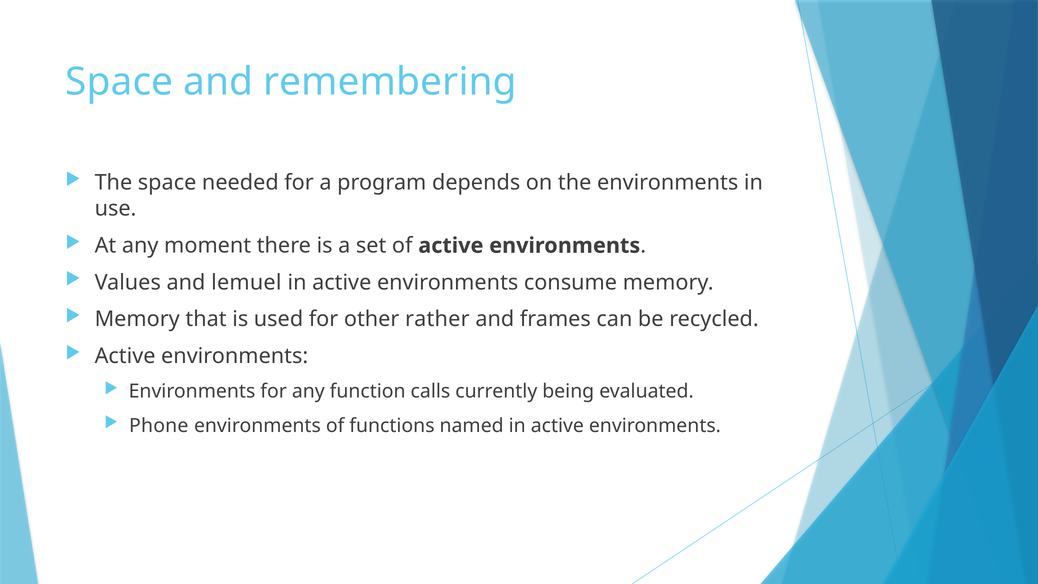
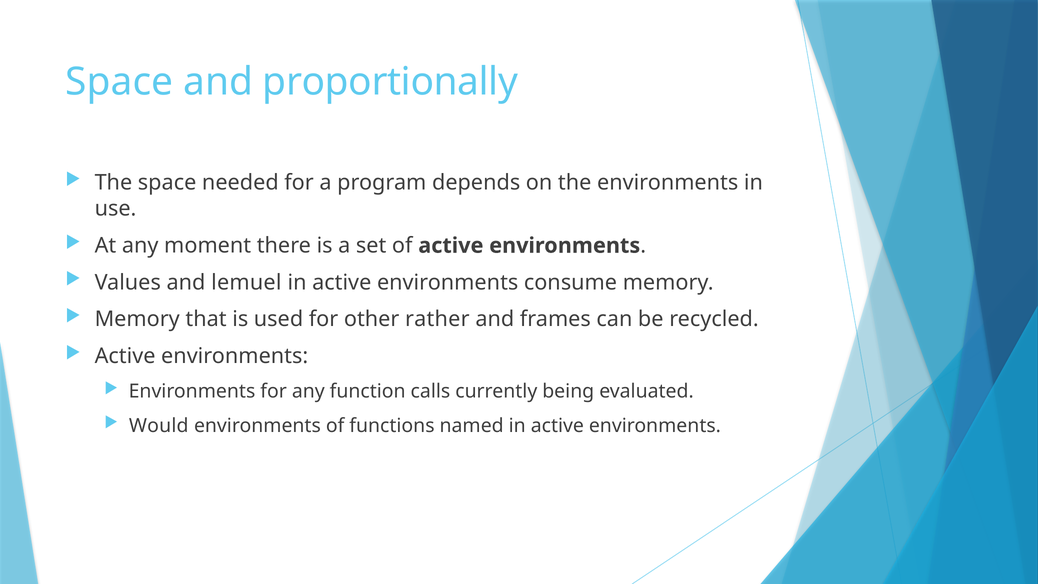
remembering: remembering -> proportionally
Phone: Phone -> Would
